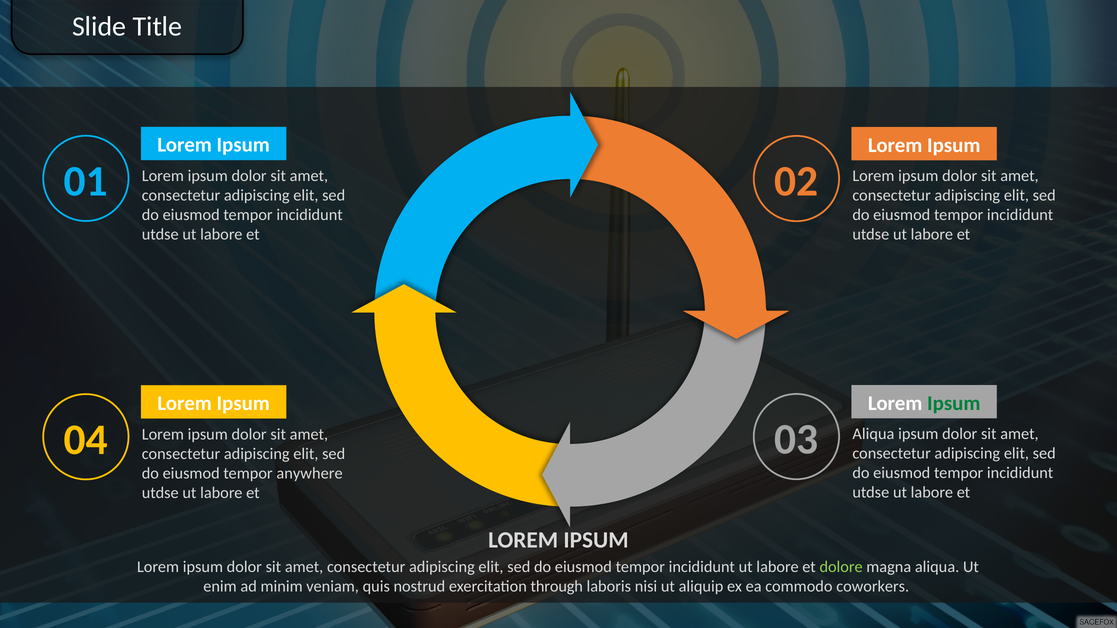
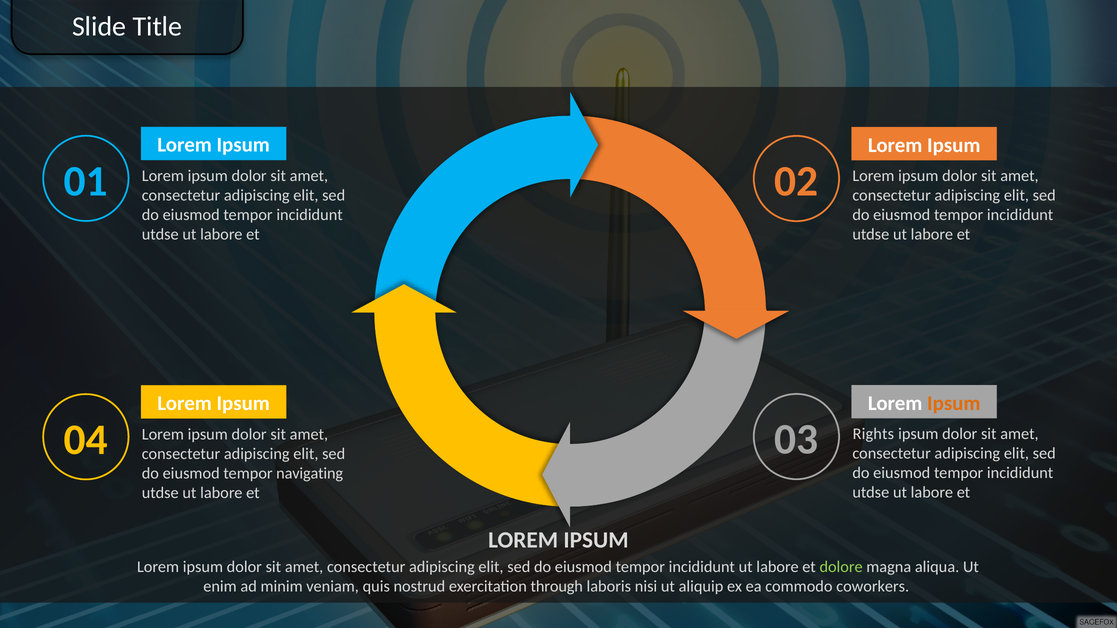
Ipsum at (954, 403) colour: green -> orange
03 Aliqua: Aliqua -> Rights
anywhere: anywhere -> navigating
